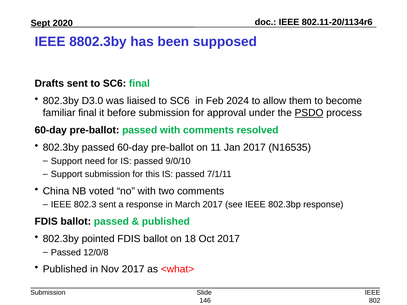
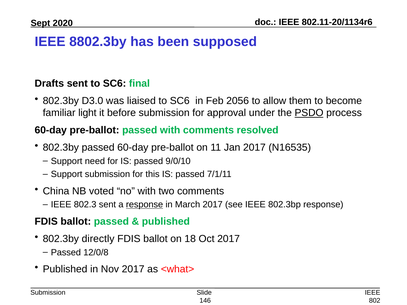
2024: 2024 -> 2056
familiar final: final -> light
response at (145, 205) underline: none -> present
pointed: pointed -> directly
